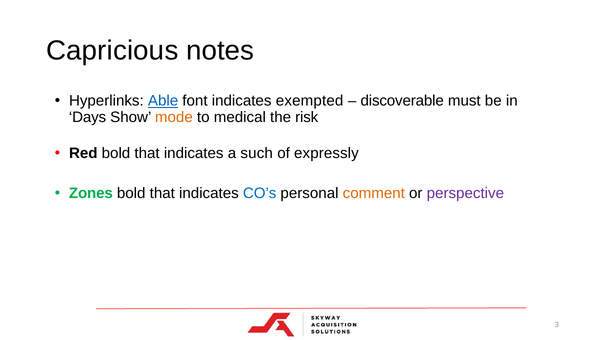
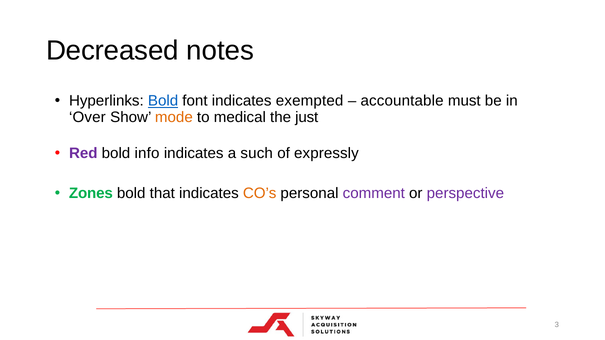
Capricious: Capricious -> Decreased
Hyperlinks Able: Able -> Bold
discoverable: discoverable -> accountable
Days: Days -> Over
risk: risk -> just
Red colour: black -> purple
that at (147, 153): that -> info
CO’s colour: blue -> orange
comment colour: orange -> purple
